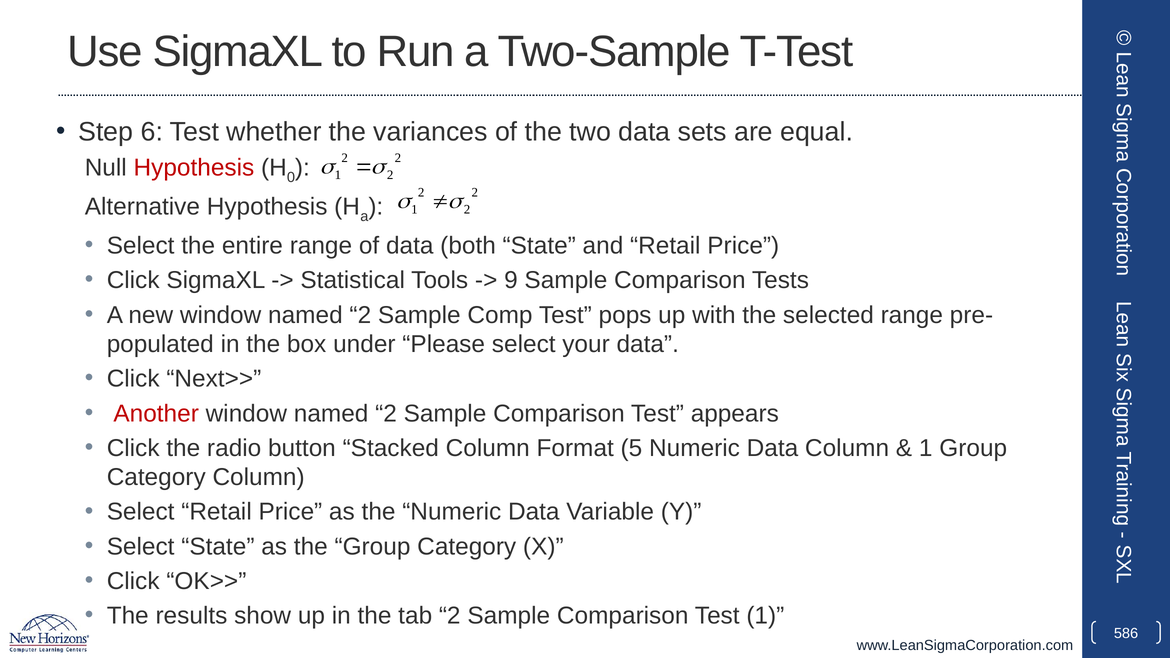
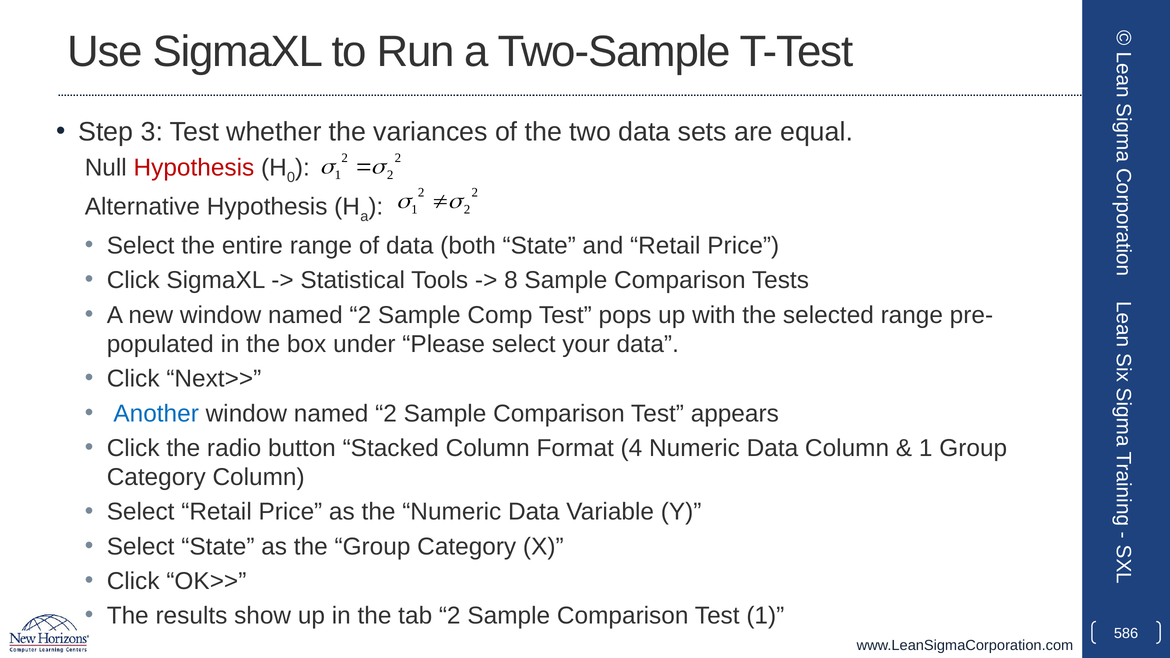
6: 6 -> 3
9: 9 -> 8
Another colour: red -> blue
5: 5 -> 4
